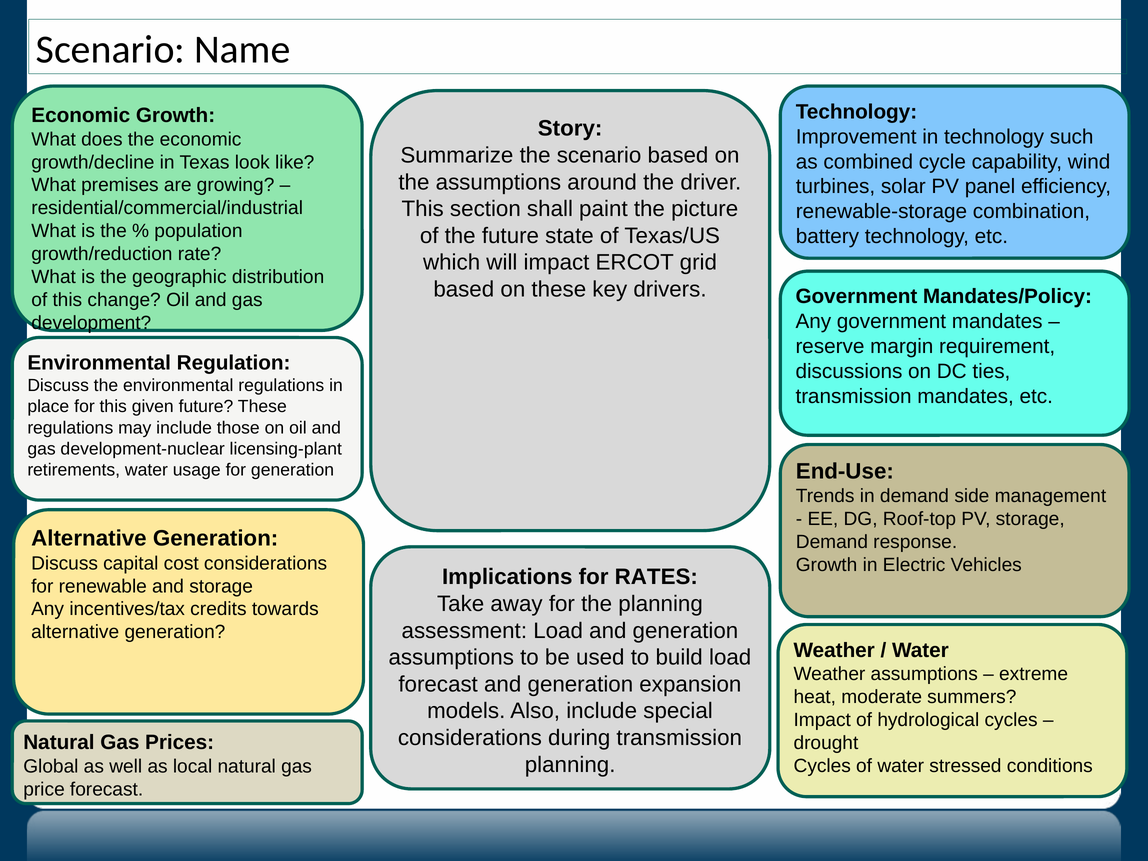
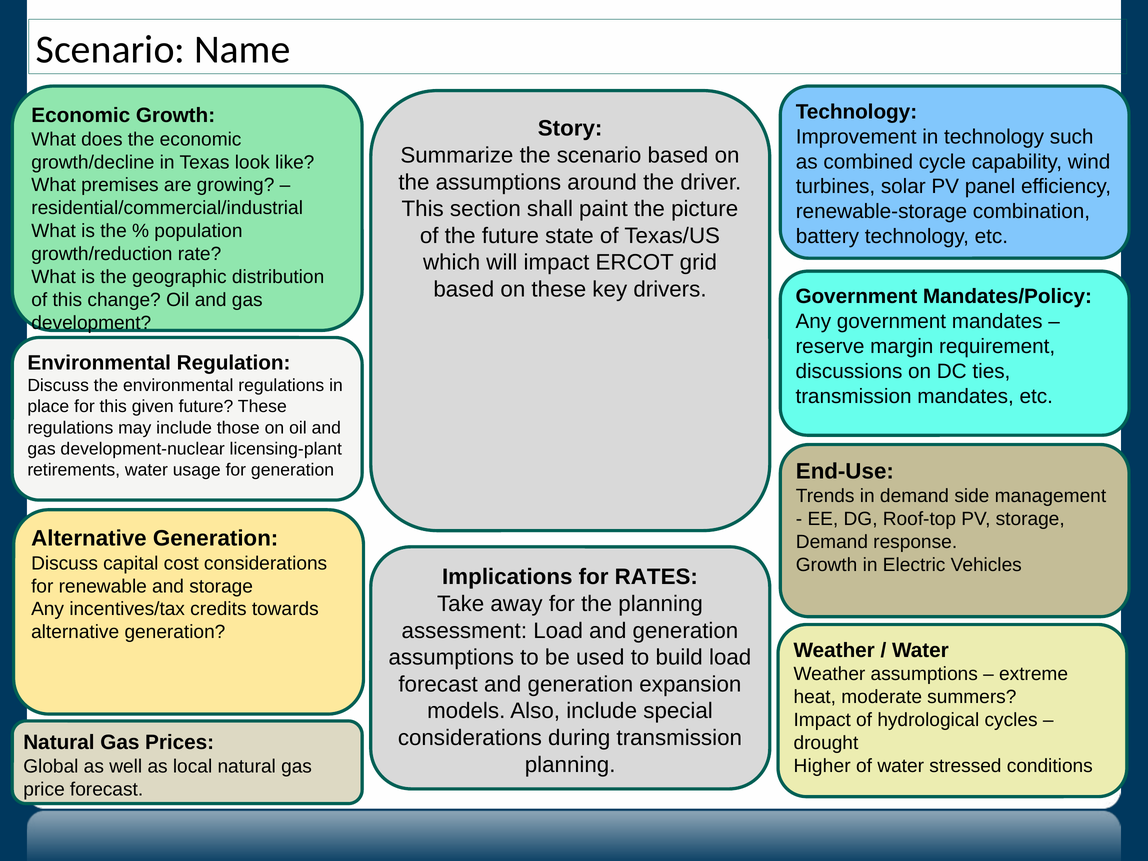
Cycles at (822, 766): Cycles -> Higher
